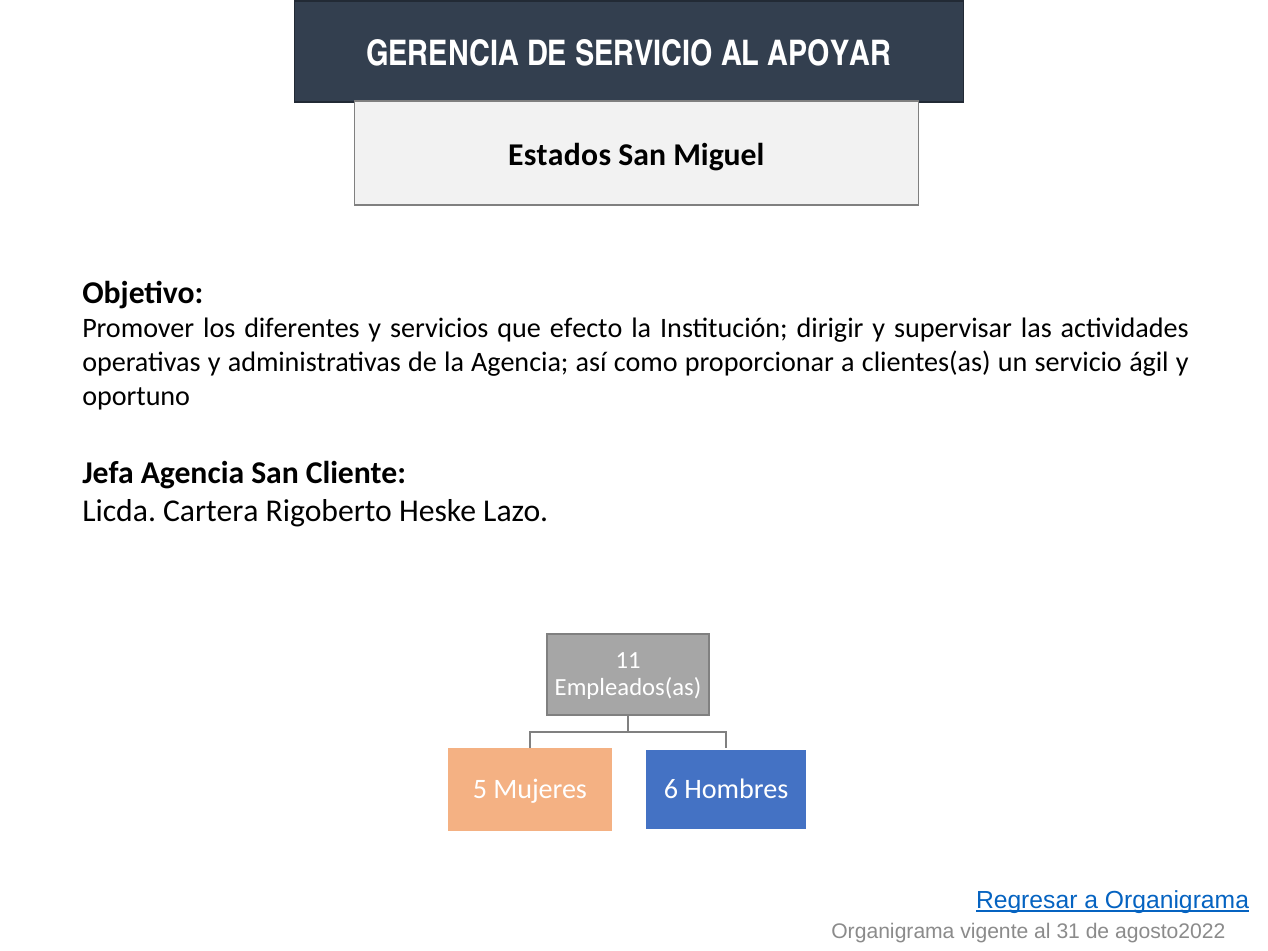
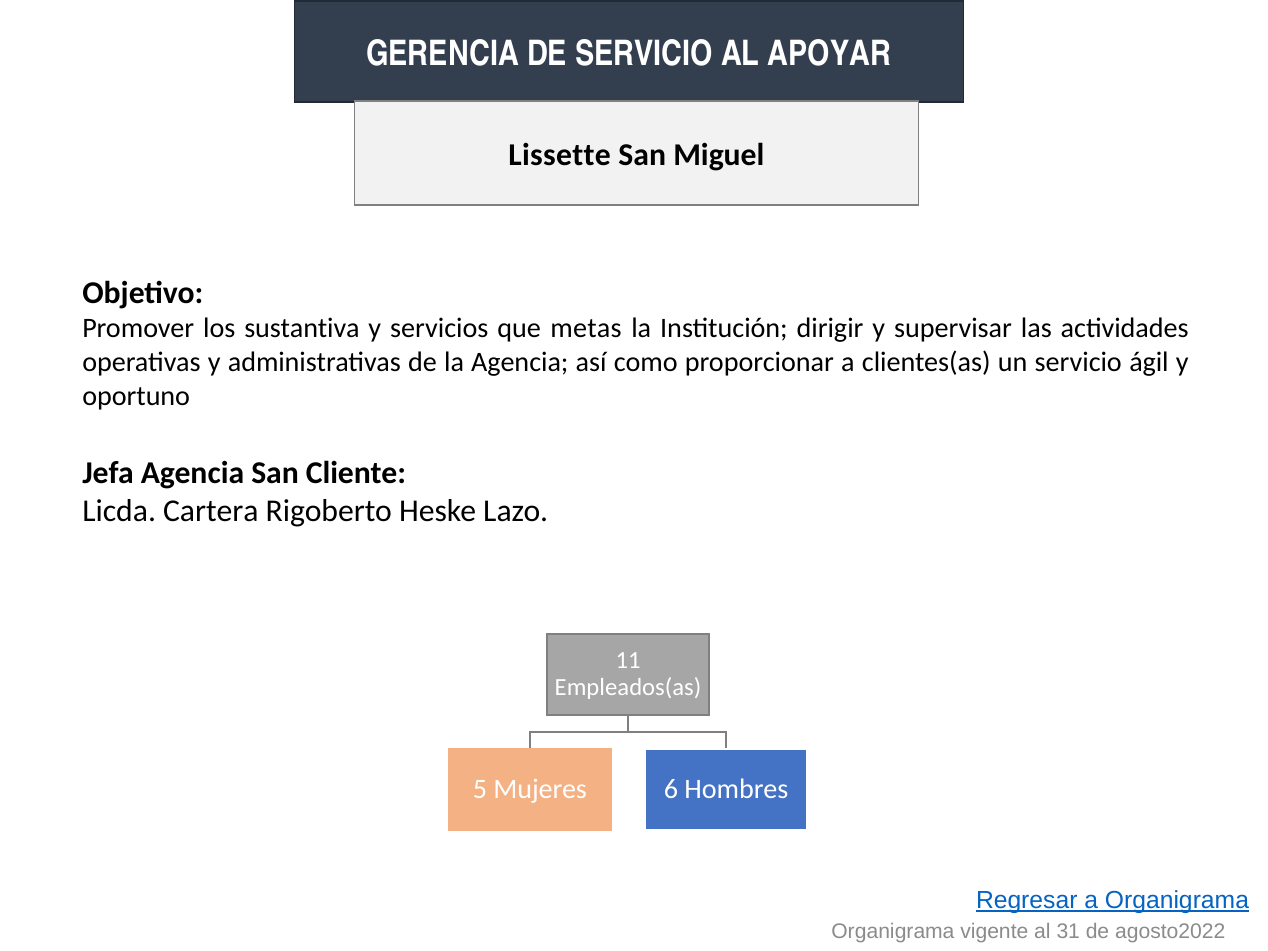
Estados: Estados -> Lissette
diferentes: diferentes -> sustantiva
efecto: efecto -> metas
